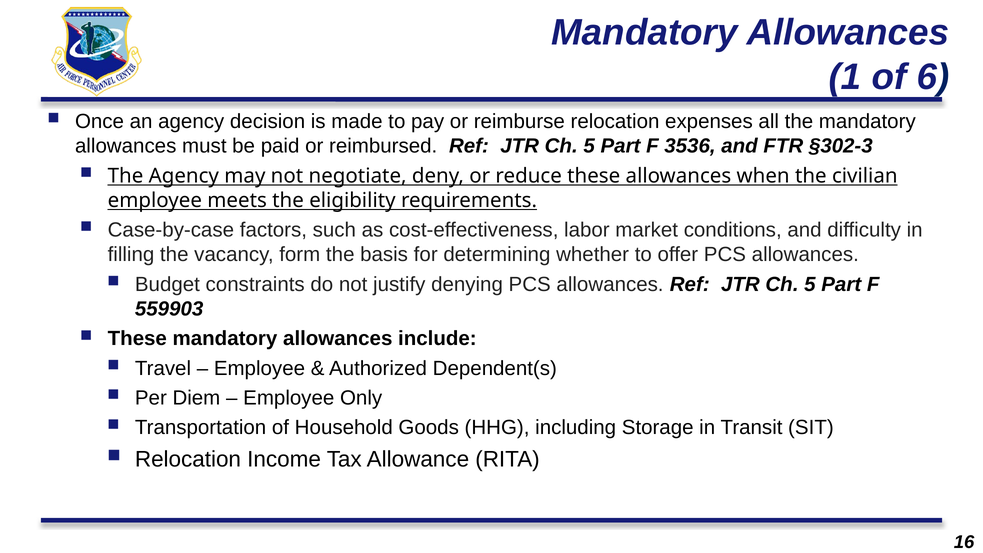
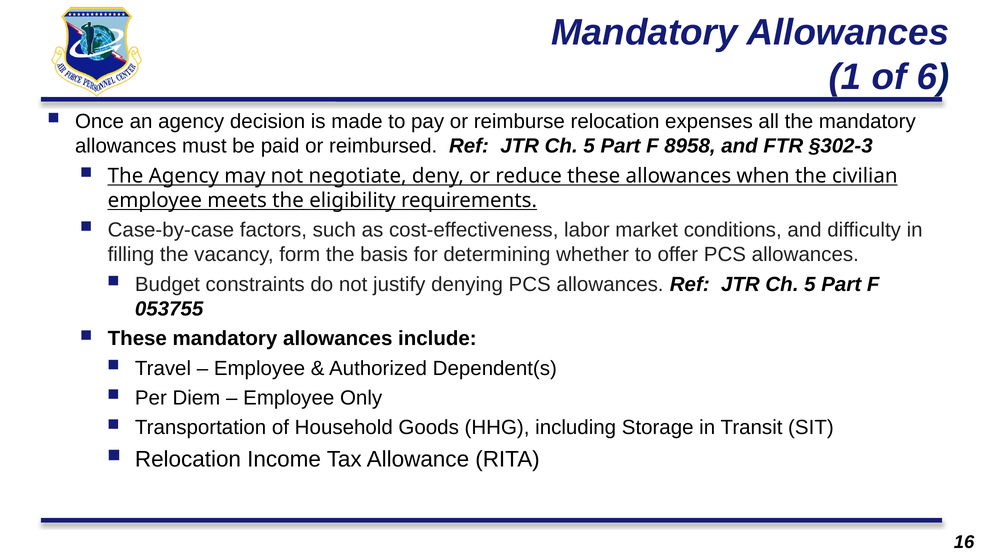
3536: 3536 -> 8958
559903: 559903 -> 053755
